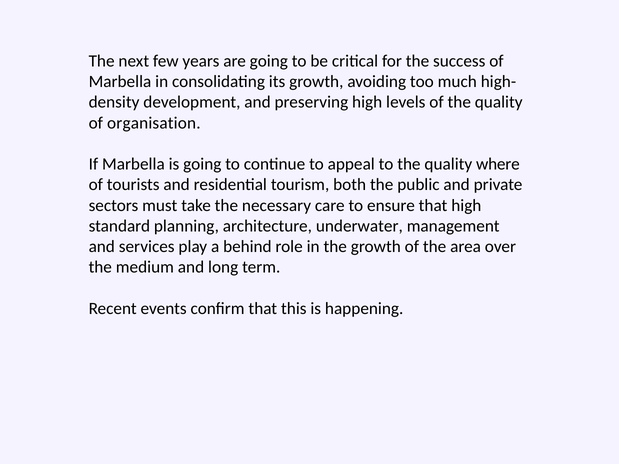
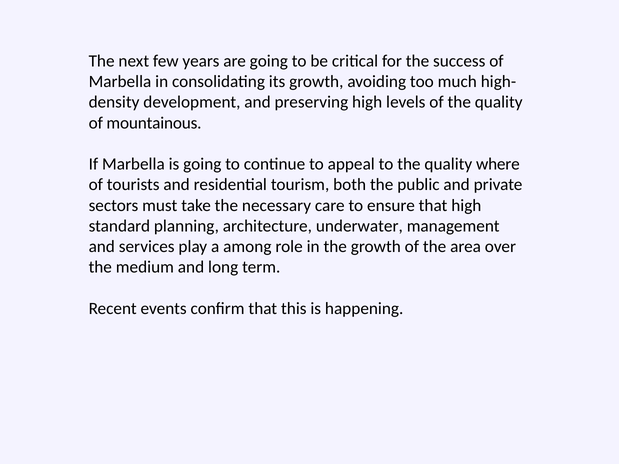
organisation: organisation -> mountainous
behind: behind -> among
